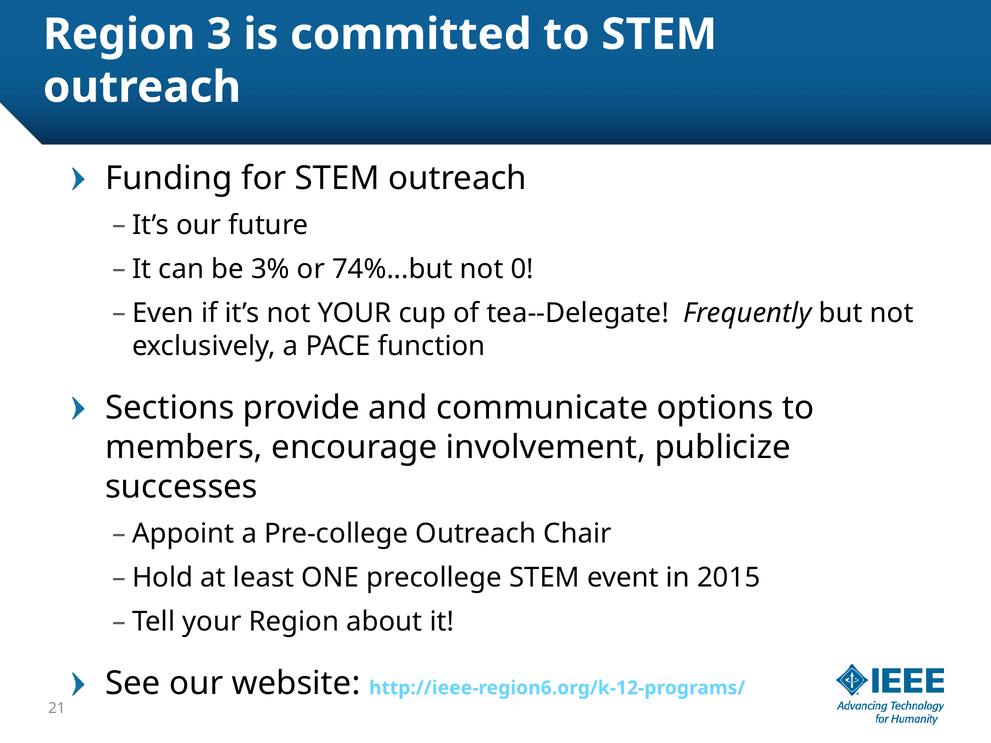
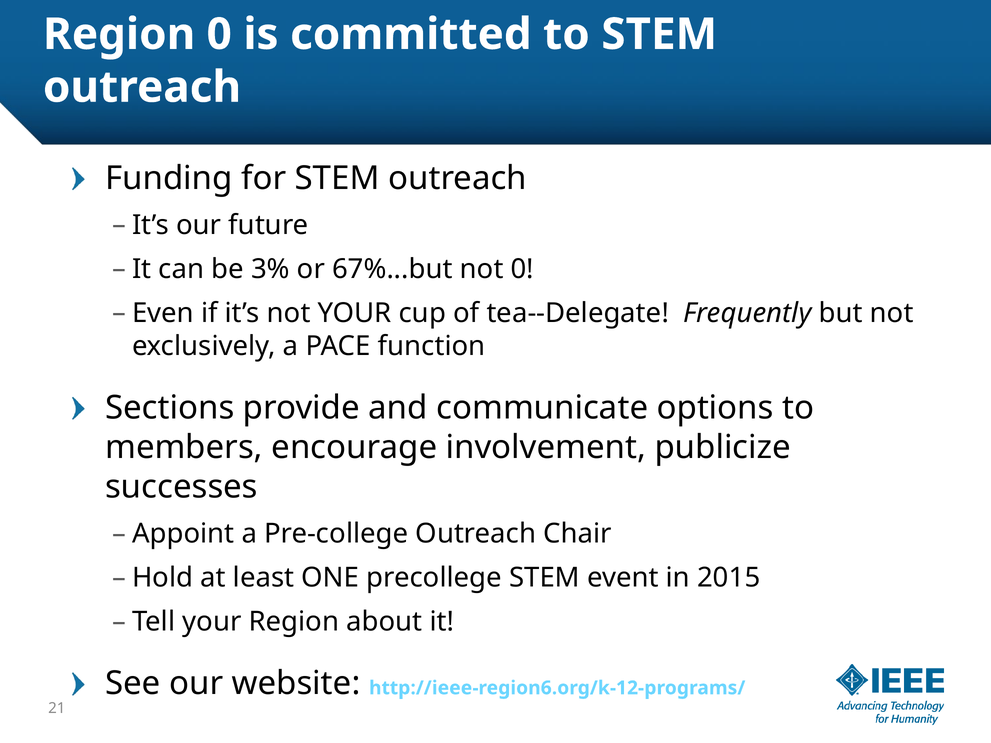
Region 3: 3 -> 0
74%...but: 74%...but -> 67%...but
